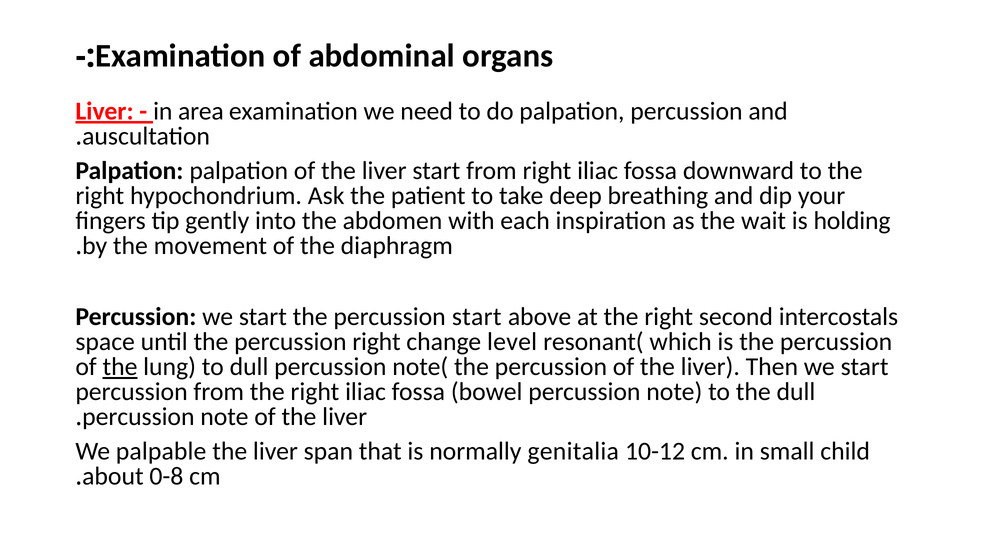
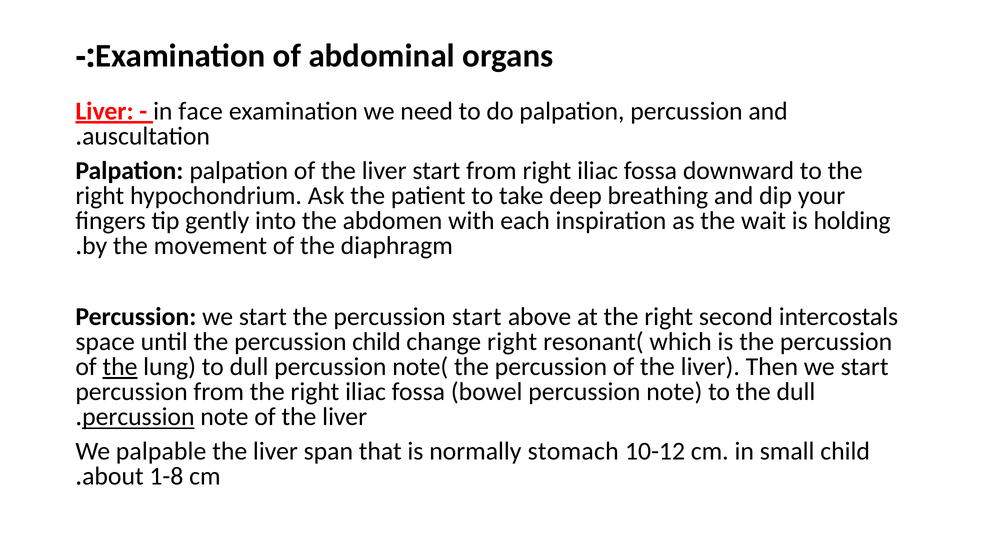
area: area -> face
percussion right: right -> child
change level: level -> right
percussion at (138, 417) underline: none -> present
genitalia: genitalia -> stomach
0-8: 0-8 -> 1-8
